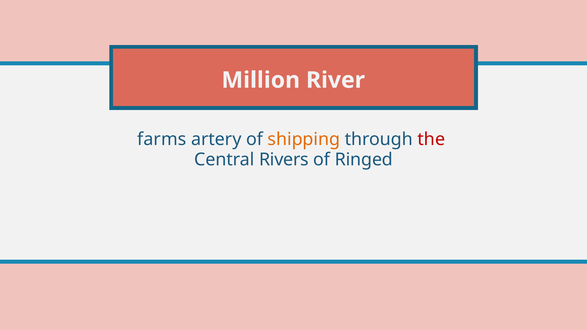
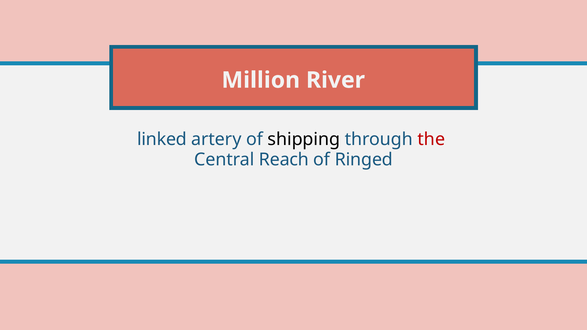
farms: farms -> linked
shipping colour: orange -> black
Rivers: Rivers -> Reach
